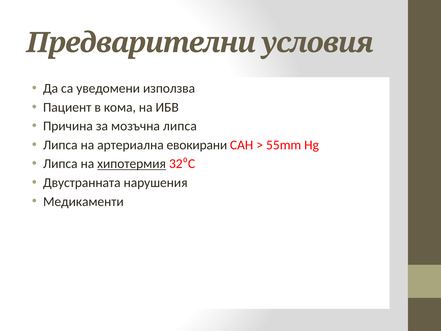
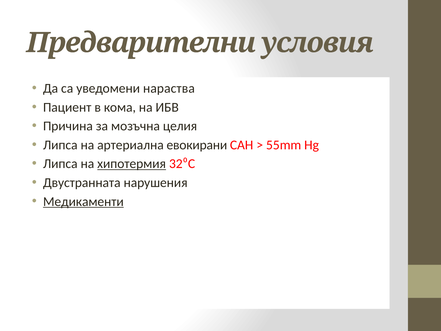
използва: използва -> нараства
мозъчна липса: липса -> целия
Медикаменти underline: none -> present
